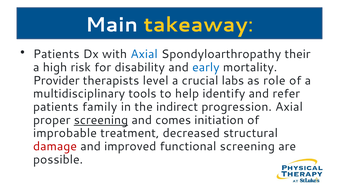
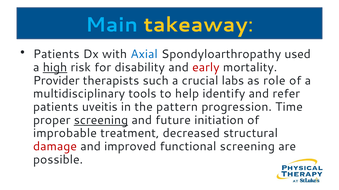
Main colour: white -> light blue
their: their -> used
high underline: none -> present
early colour: blue -> red
level: level -> such
family: family -> uveitis
indirect: indirect -> pattern
progression Axial: Axial -> Time
comes: comes -> future
